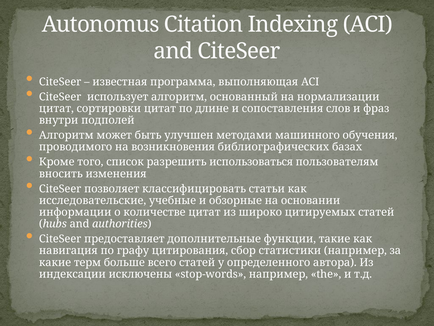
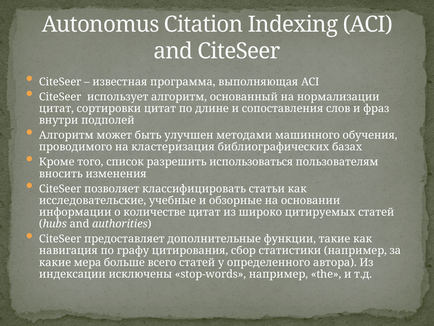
возникновения: возникновения -> кластеризация
терм: терм -> мера
